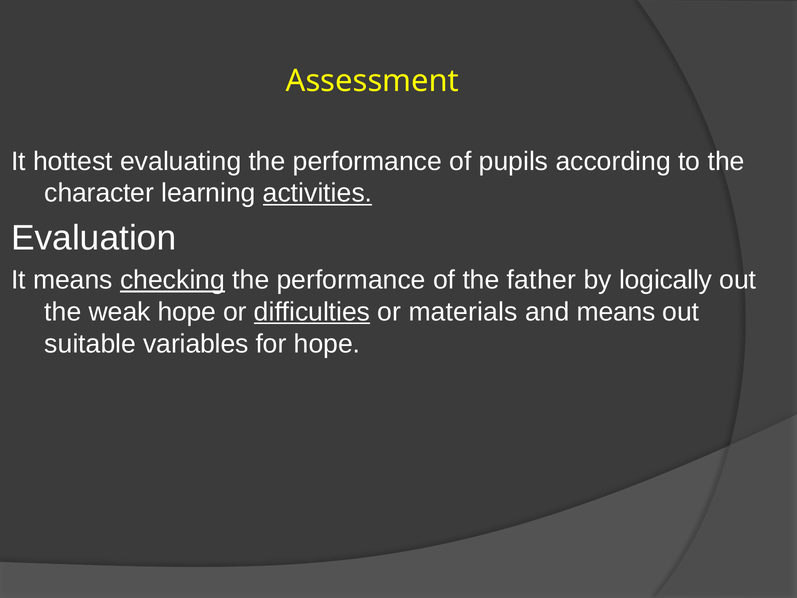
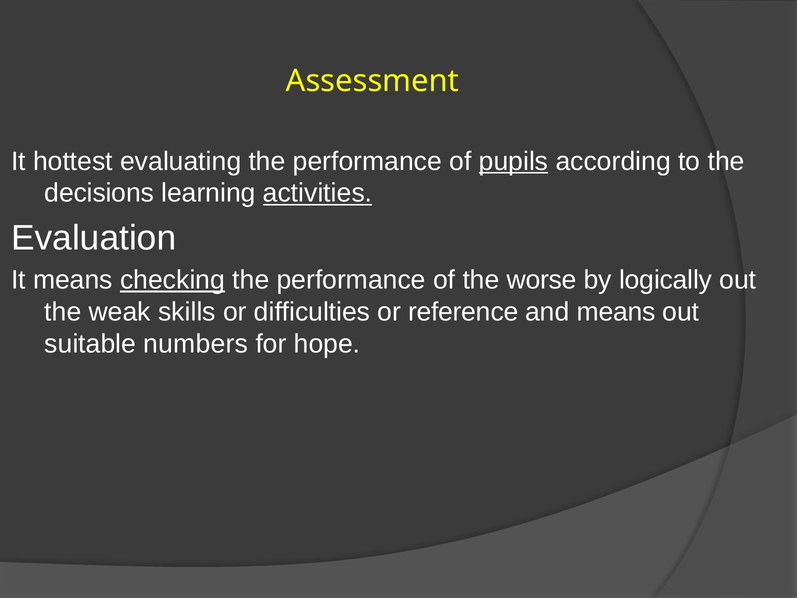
pupils underline: none -> present
character: character -> decisions
father: father -> worse
weak hope: hope -> skills
difficulties underline: present -> none
materials: materials -> reference
variables: variables -> numbers
